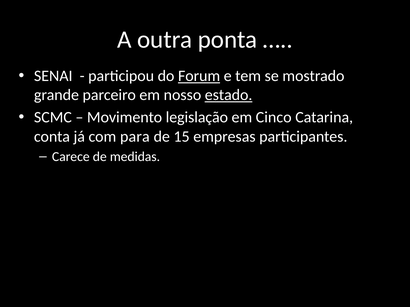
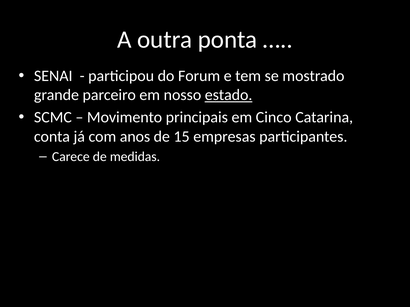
Forum underline: present -> none
legislação: legislação -> principais
para: para -> anos
